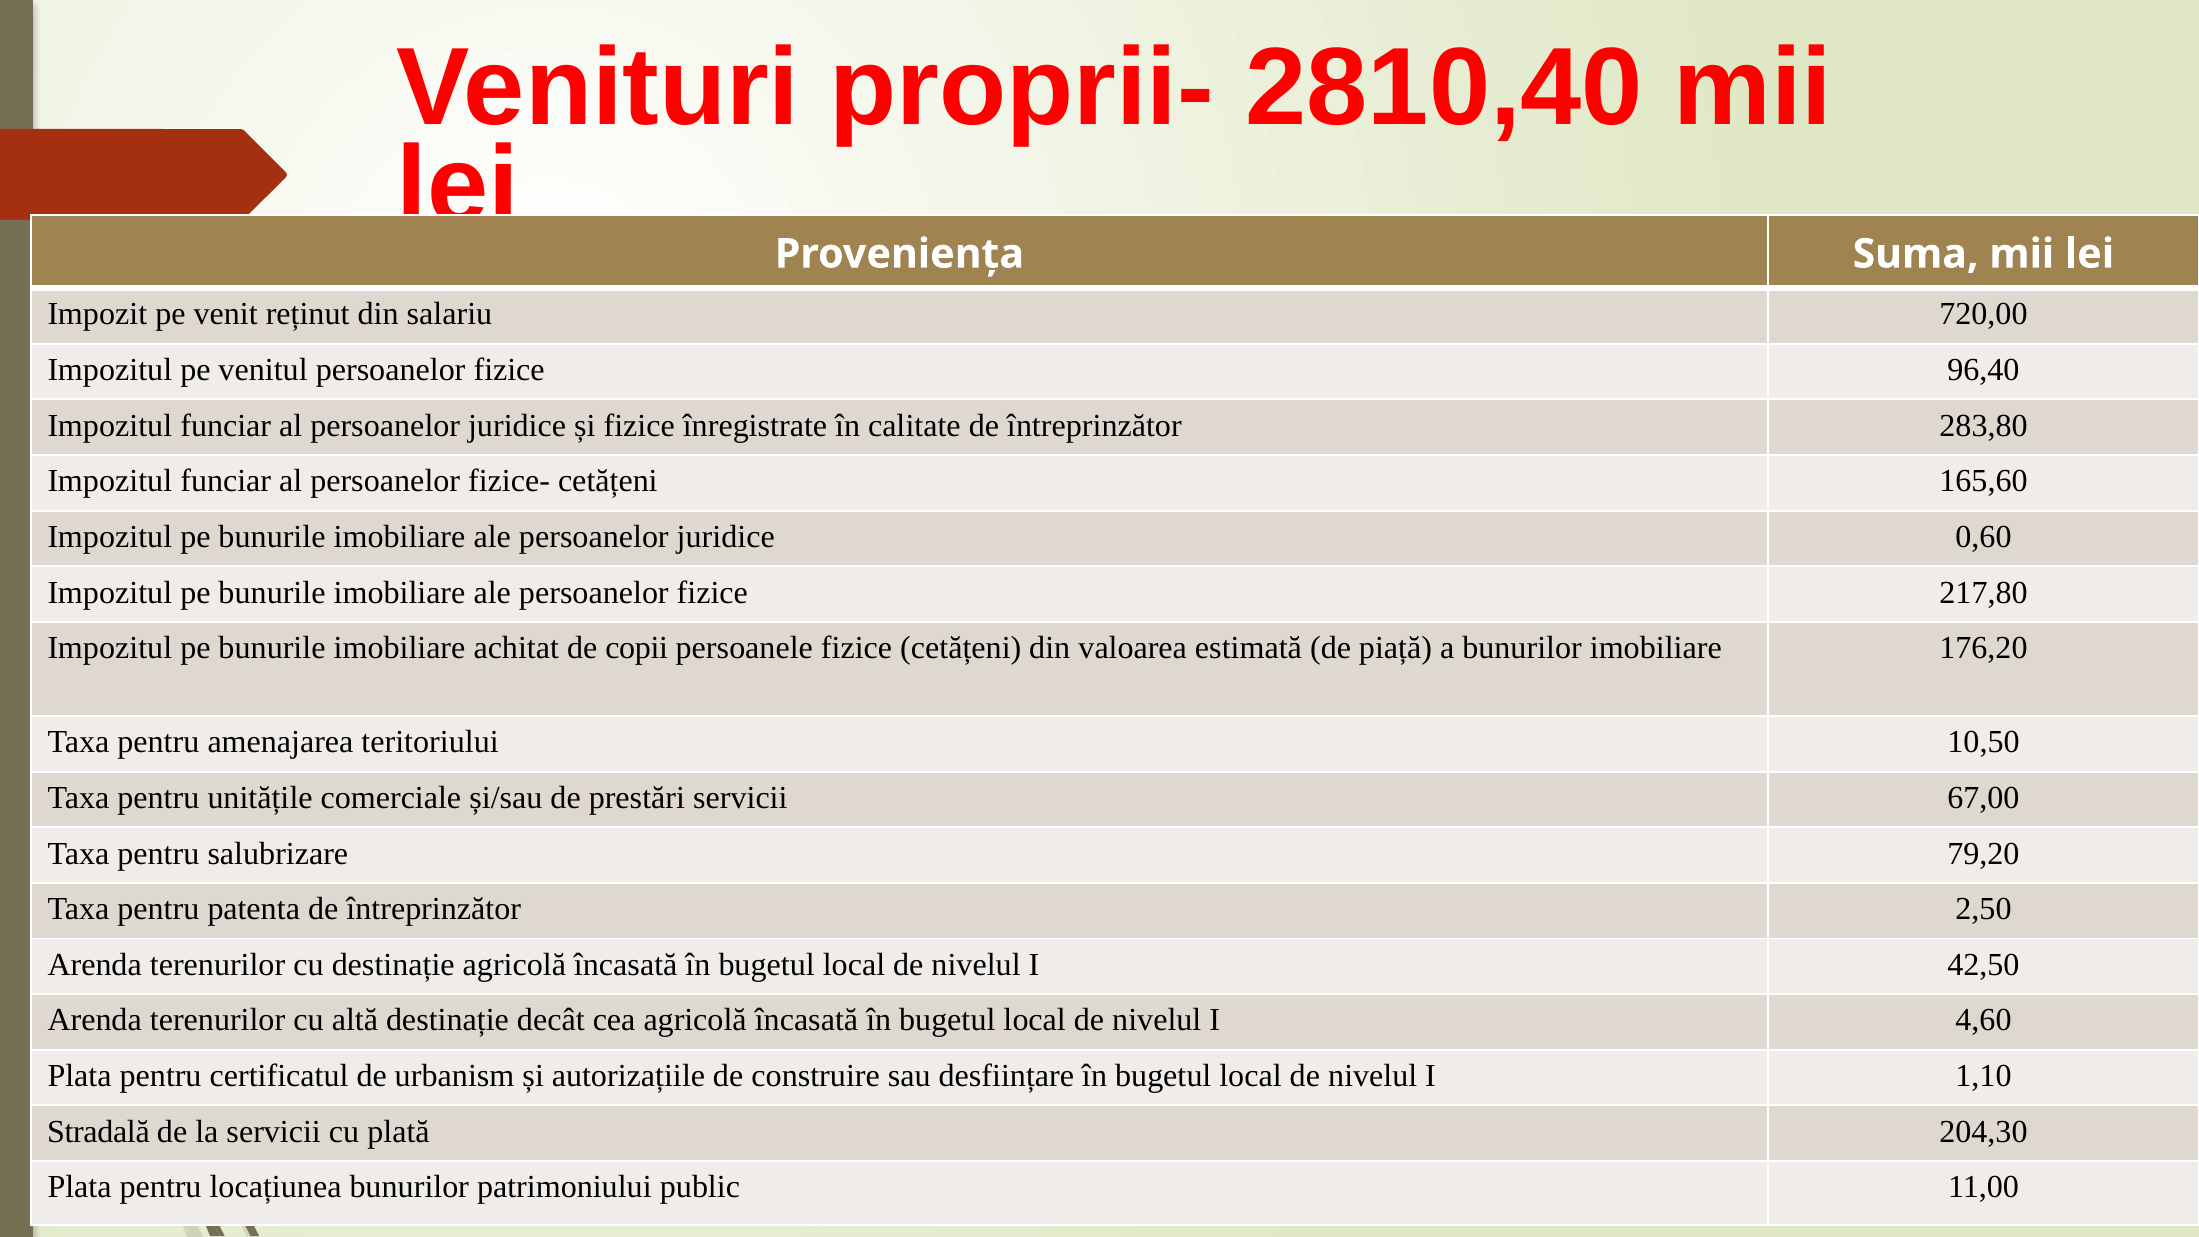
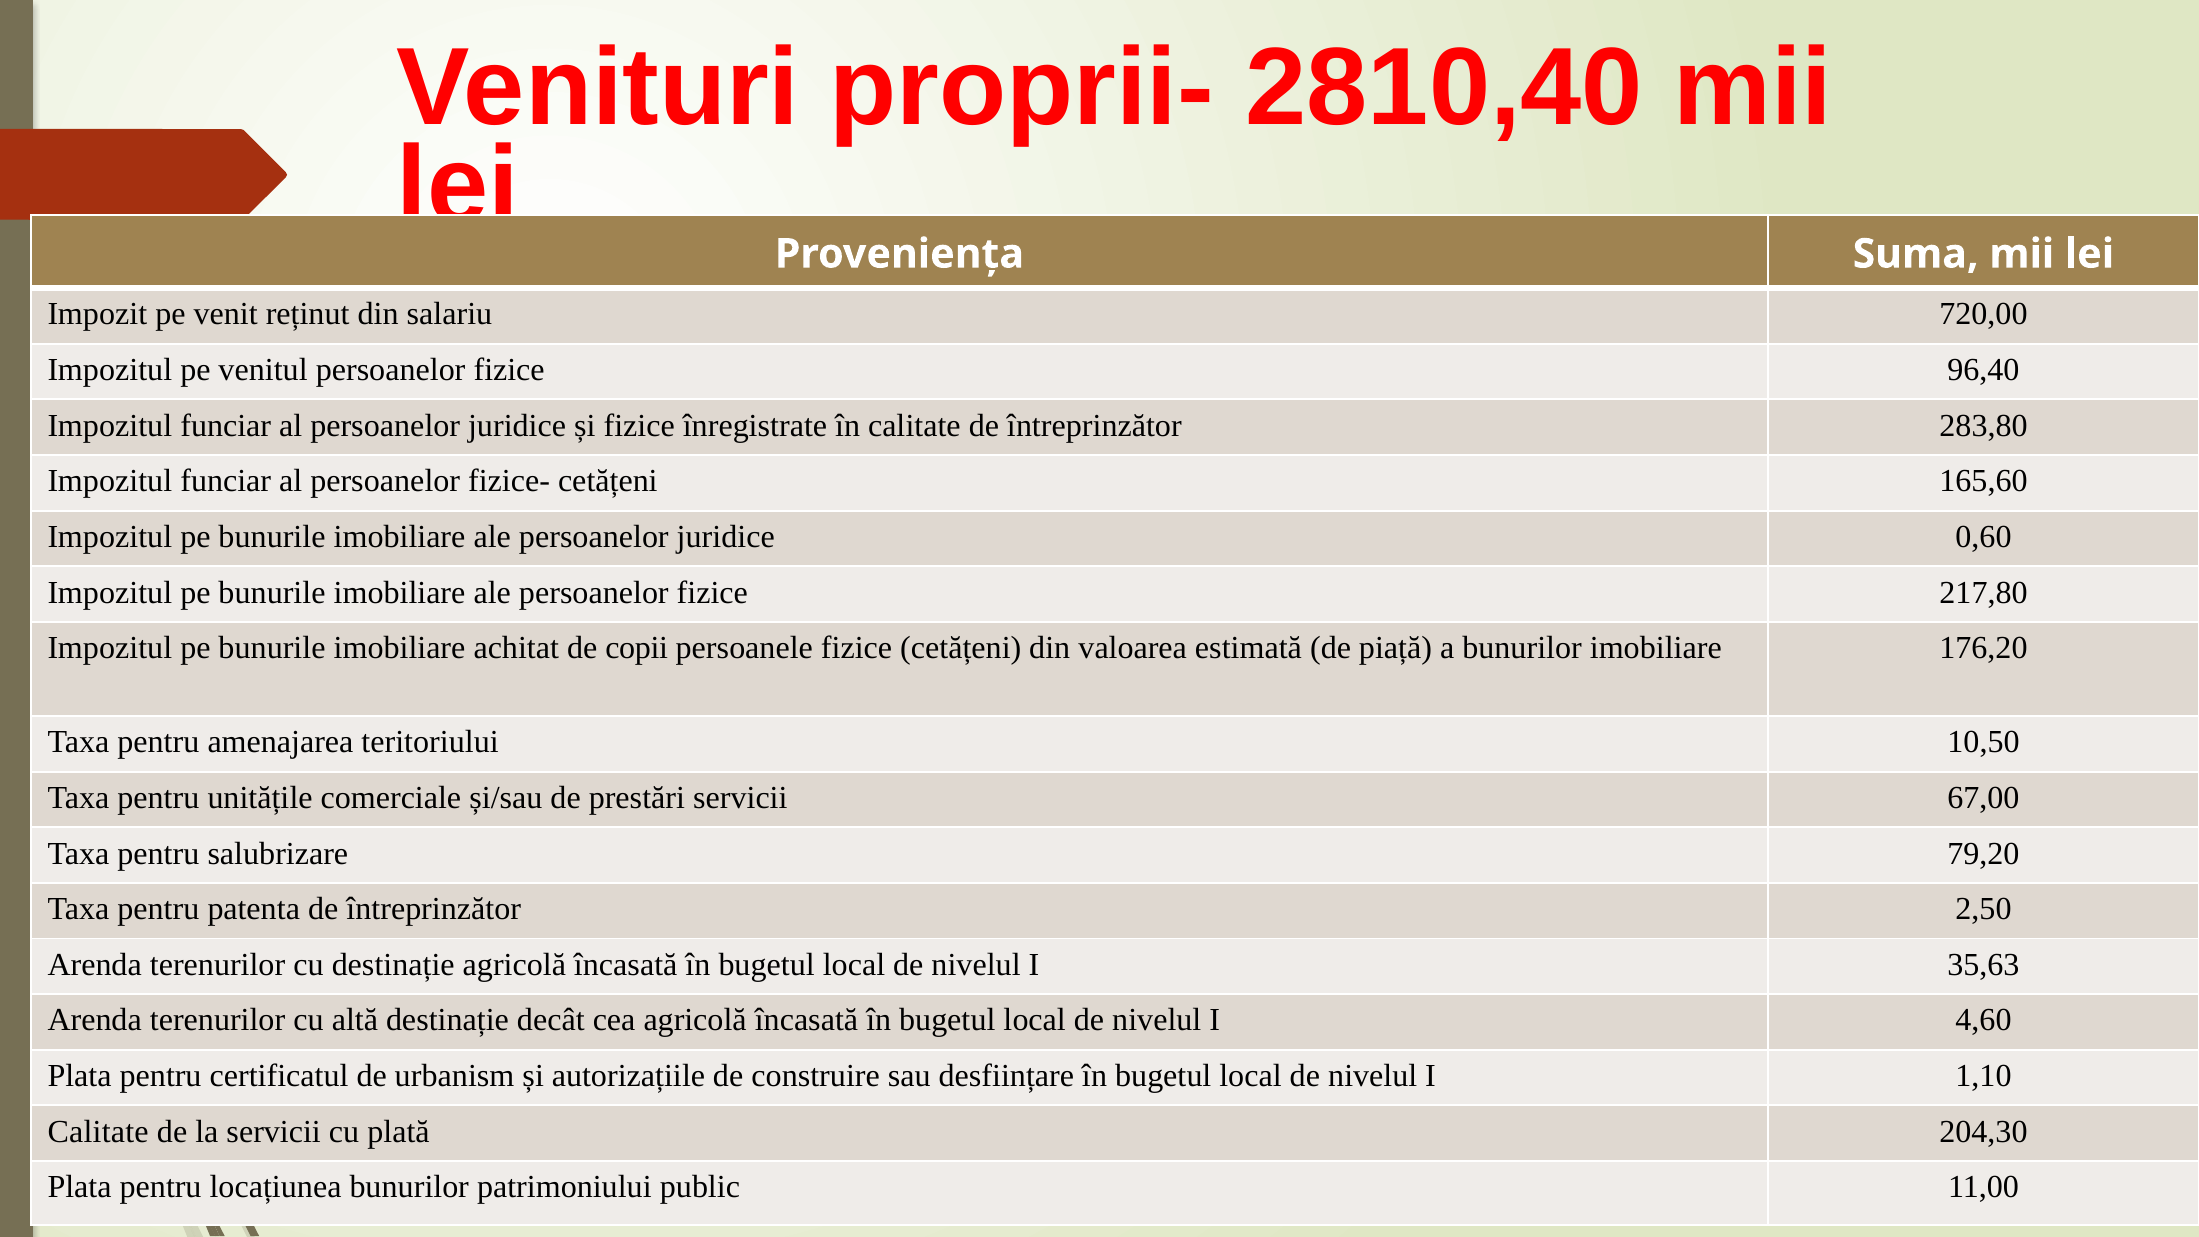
42,50: 42,50 -> 35,63
Stradală at (98, 1132): Stradală -> Calitate
